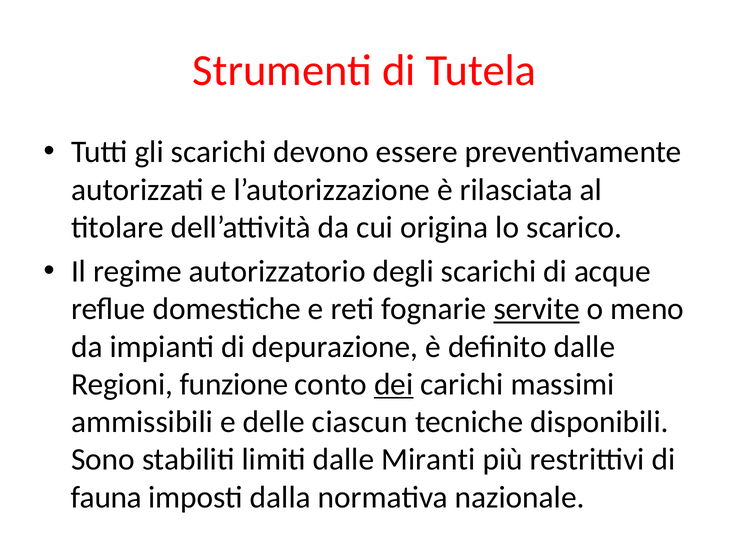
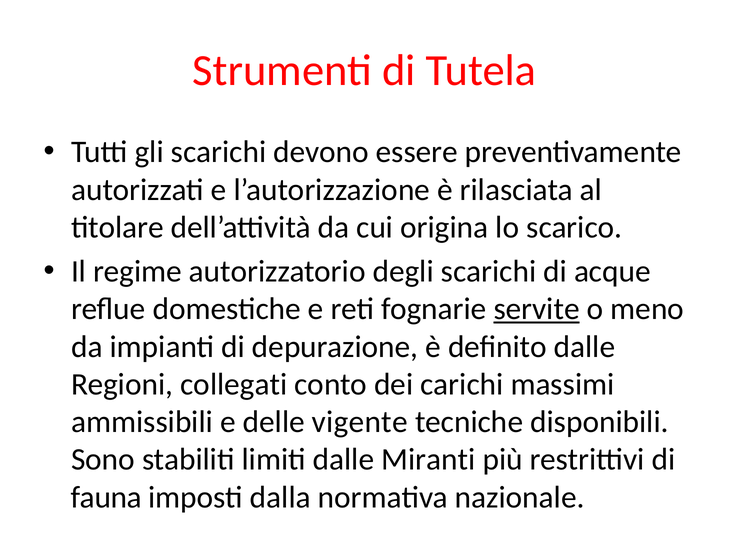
funzione: funzione -> collegati
dei underline: present -> none
ciascun: ciascun -> vigente
